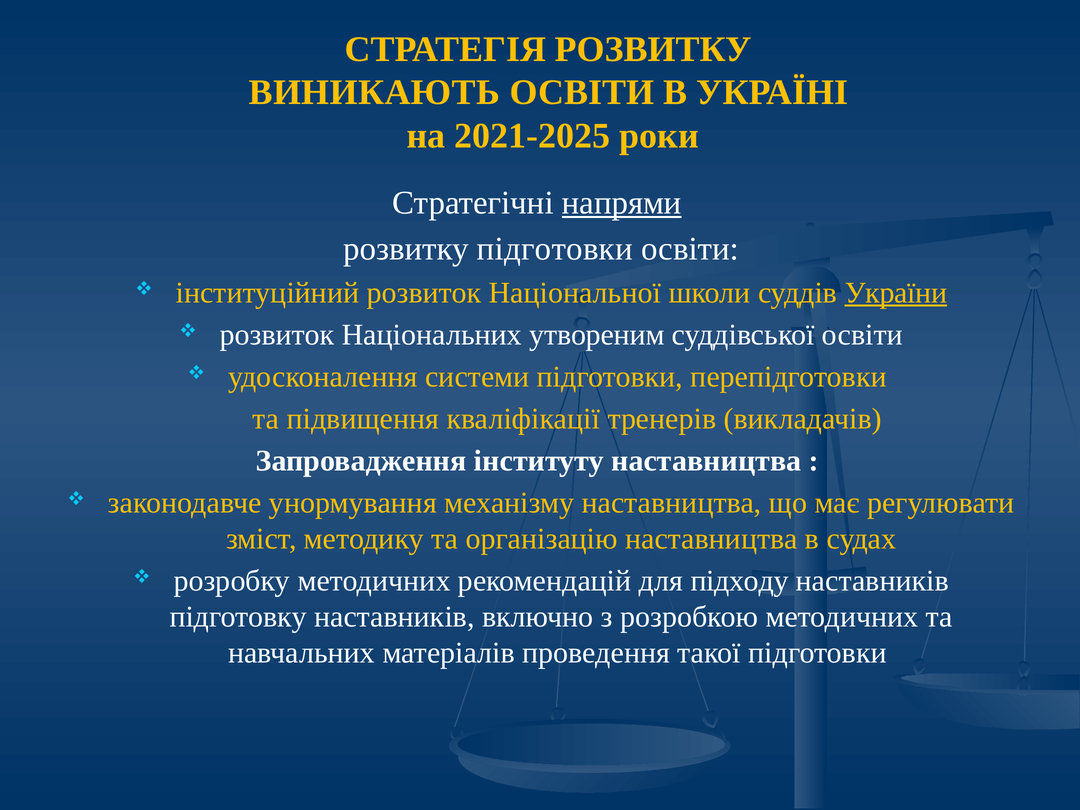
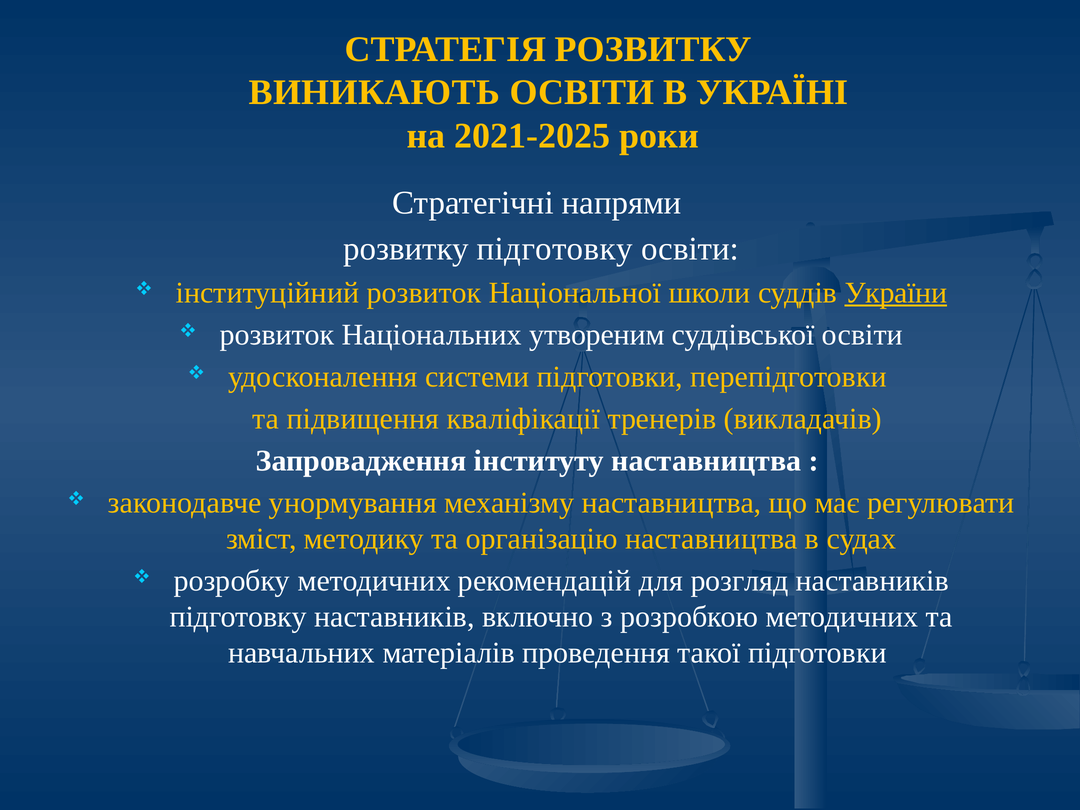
напрями underline: present -> none
розвитку підготовки: підготовки -> підготовку
підходу: підходу -> розгляд
